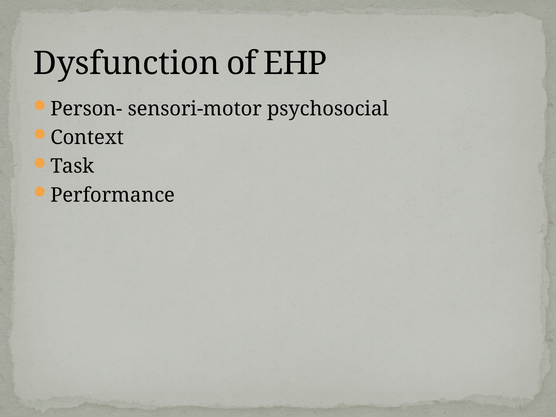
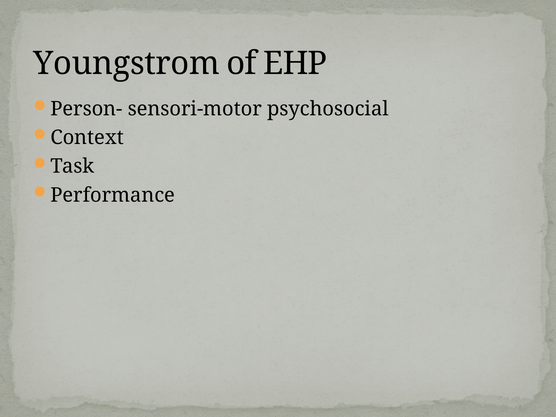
Dysfunction: Dysfunction -> Youngstrom
